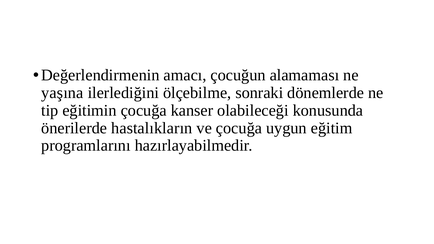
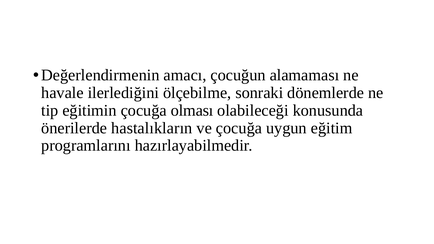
yaşına: yaşına -> havale
kanser: kanser -> olması
